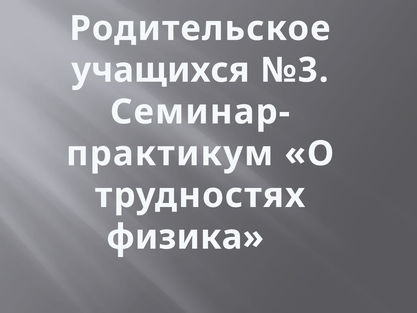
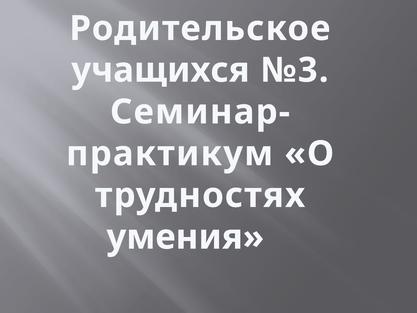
физика: физика -> умения
